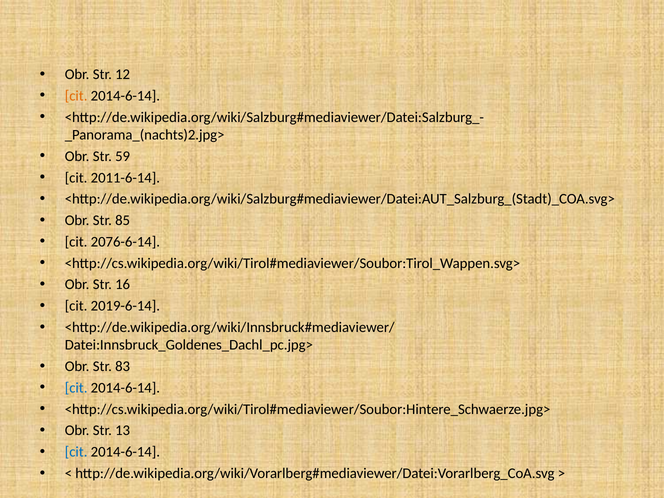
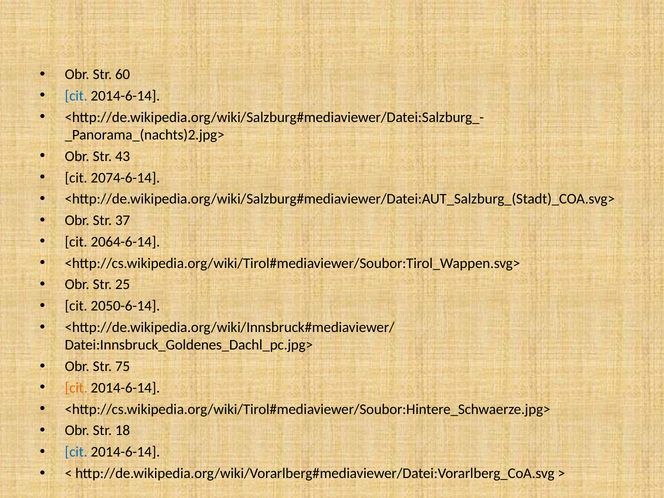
12: 12 -> 60
cit at (76, 96) colour: orange -> blue
59: 59 -> 43
2011-6-14: 2011-6-14 -> 2074-6-14
85: 85 -> 37
2076-6-14: 2076-6-14 -> 2064-6-14
16: 16 -> 25
2019-6-14: 2019-6-14 -> 2050-6-14
83: 83 -> 75
cit at (76, 388) colour: blue -> orange
13: 13 -> 18
